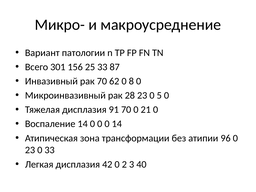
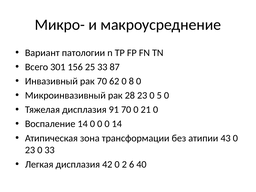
96: 96 -> 43
3: 3 -> 6
